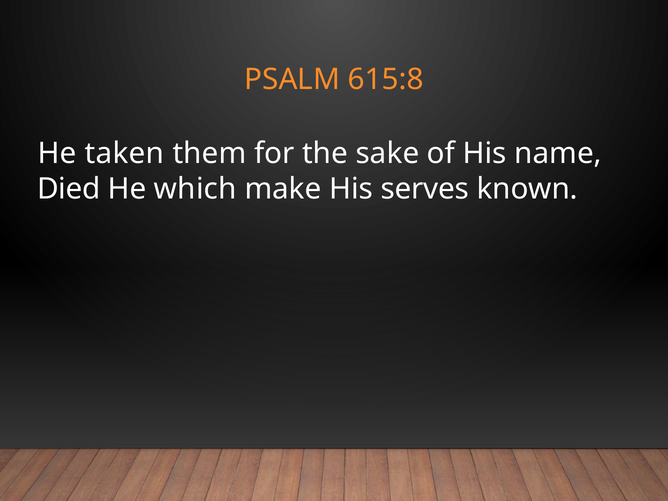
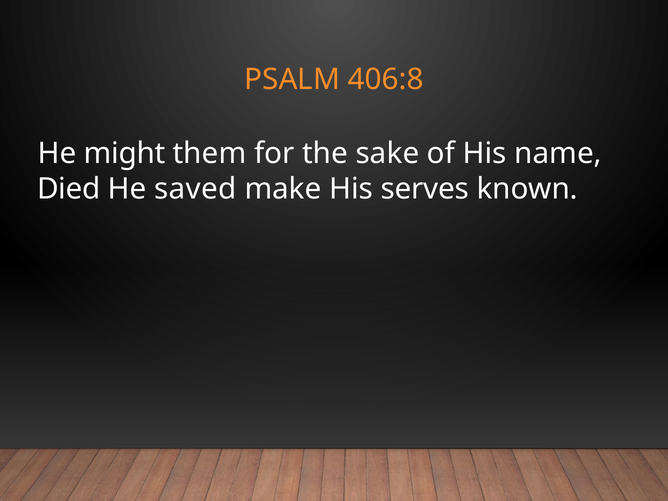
615:8: 615:8 -> 406:8
taken: taken -> might
which: which -> saved
